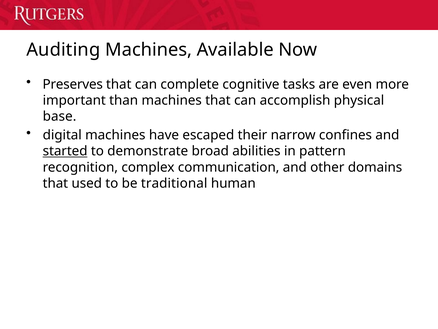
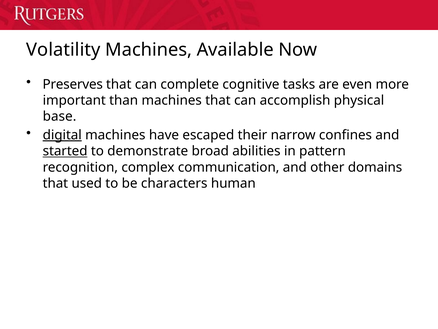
Auditing: Auditing -> Volatility
digital underline: none -> present
traditional: traditional -> characters
